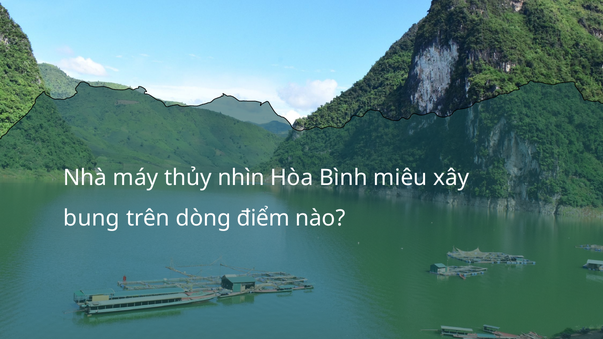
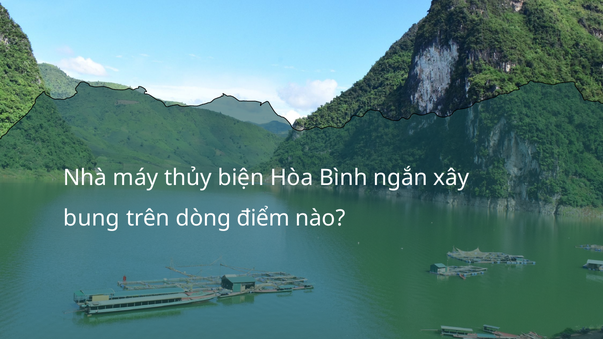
nhìn: nhìn -> biện
miêu: miêu -> ngắn
